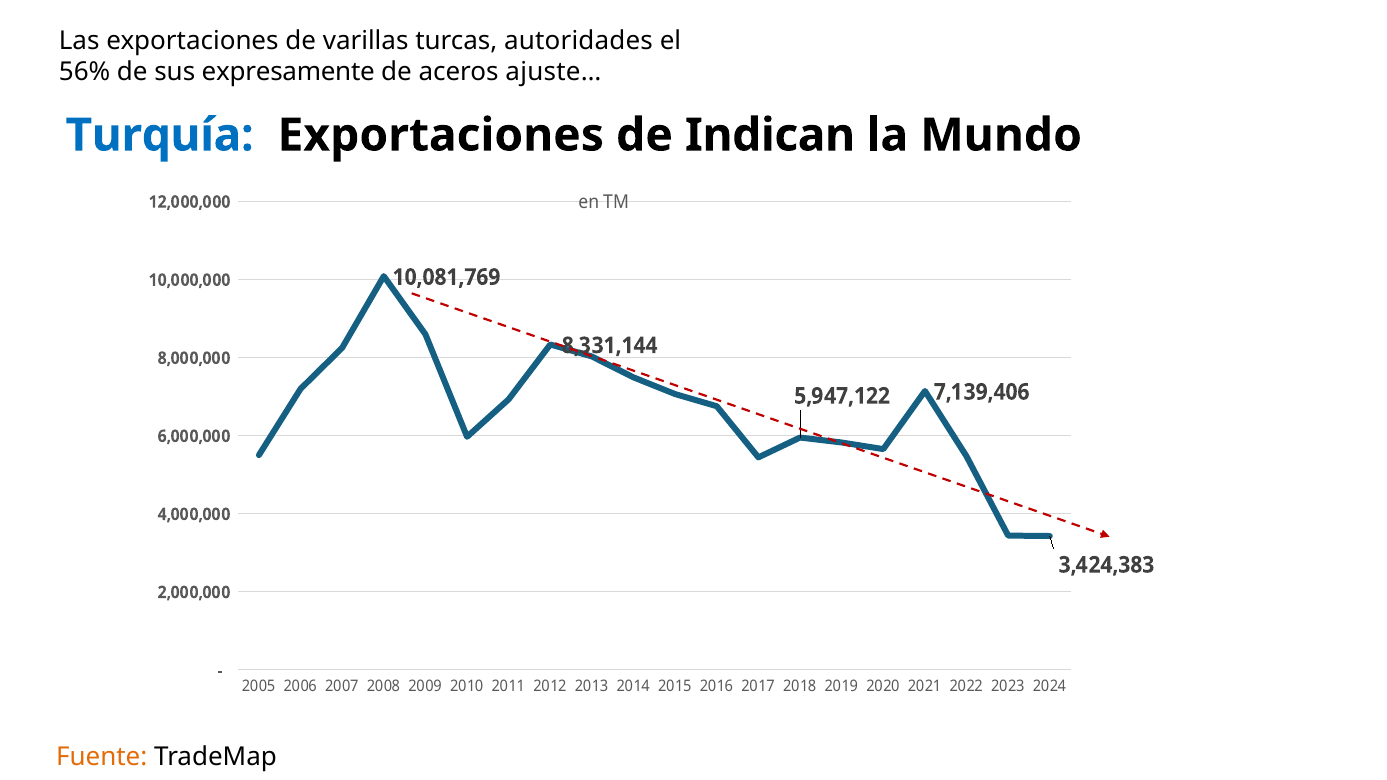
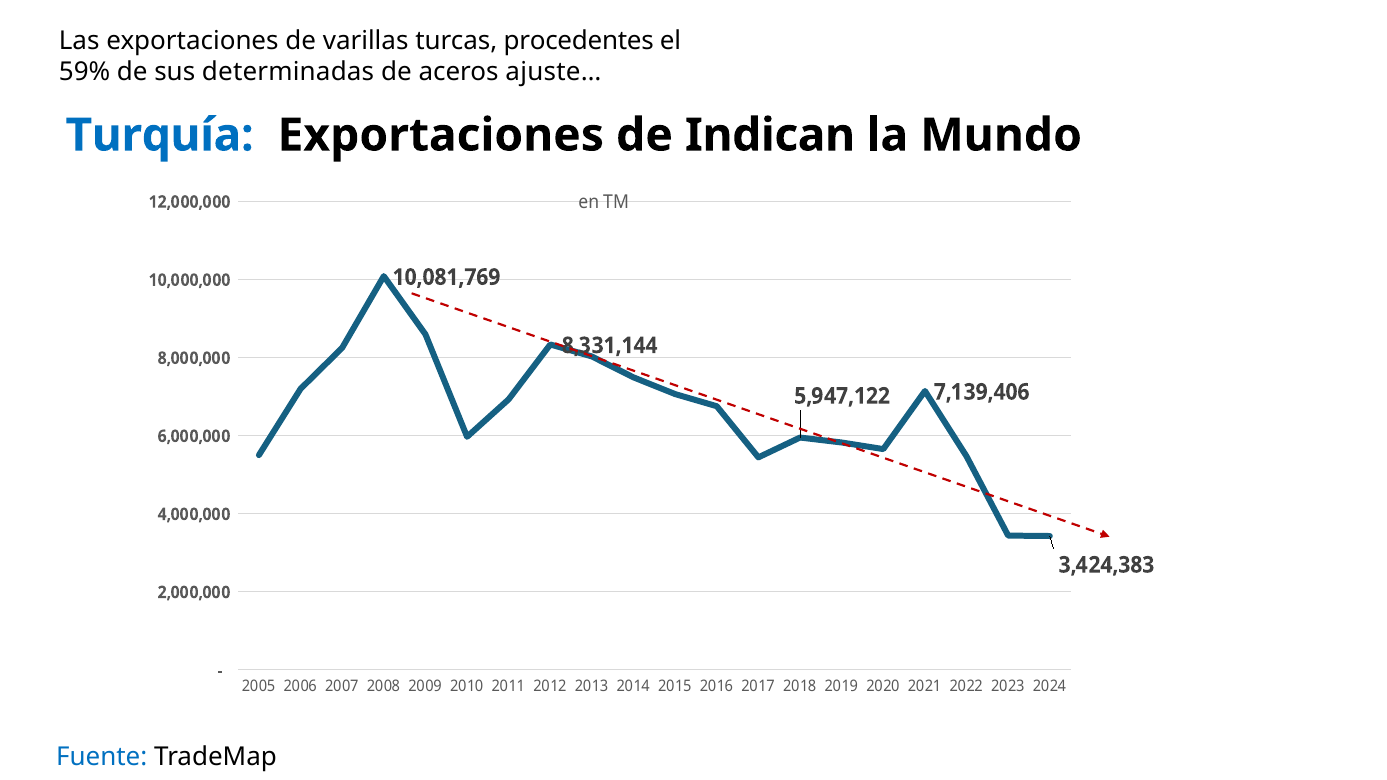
autoridades: autoridades -> procedentes
56%: 56% -> 59%
expresamente: expresamente -> determinadas
Fuente colour: orange -> blue
